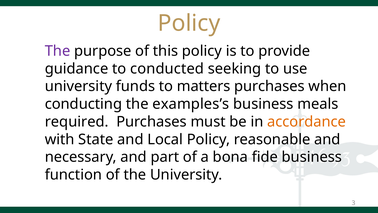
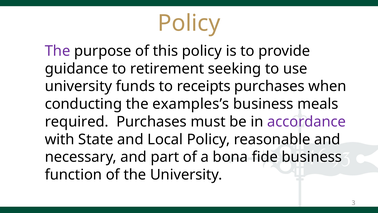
conducted: conducted -> retirement
matters: matters -> receipts
accordance colour: orange -> purple
